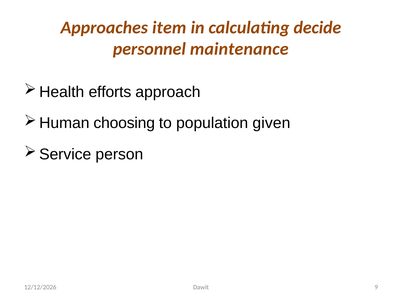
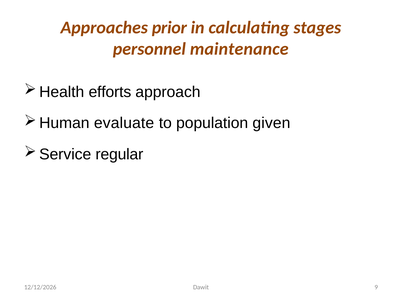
item: item -> prior
decide: decide -> stages
choosing: choosing -> evaluate
person: person -> regular
